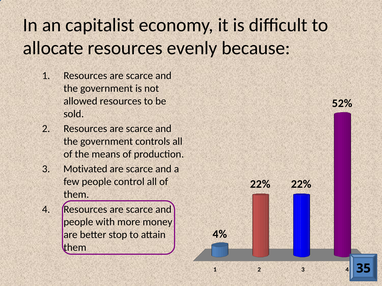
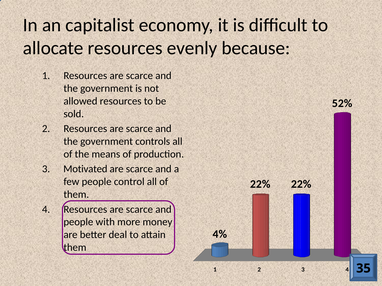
stop: stop -> deal
